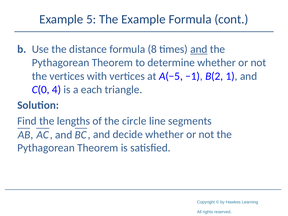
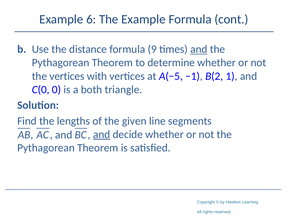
5: 5 -> 6
8: 8 -> 9
4: 4 -> 0
each: each -> both
circle: circle -> given
and at (102, 134) underline: none -> present
